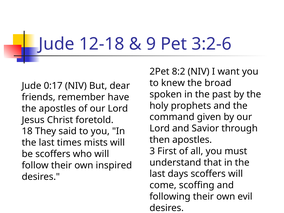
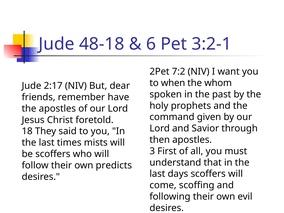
12-18: 12-18 -> 48-18
9: 9 -> 6
3:2-6: 3:2-6 -> 3:2-1
8:2: 8:2 -> 7:2
knew: knew -> when
broad: broad -> whom
0:17: 0:17 -> 2:17
inspired: inspired -> predicts
